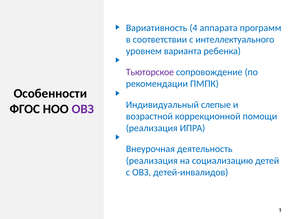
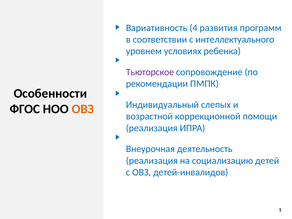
аппарата: аппарата -> развития
варианта: варианта -> условиях
слепые: слепые -> слепых
ОВЗ at (83, 109) colour: purple -> orange
